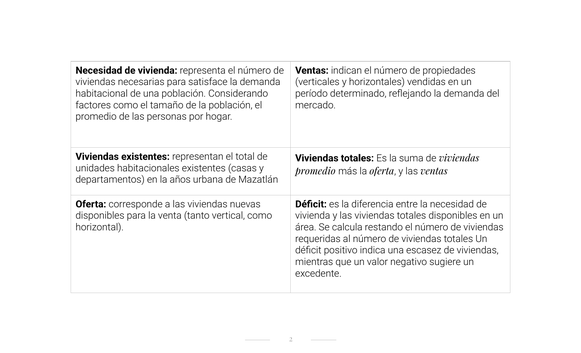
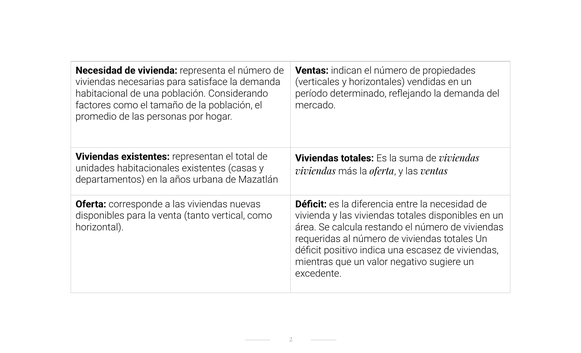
promedio at (315, 171): promedio -> viviendas
